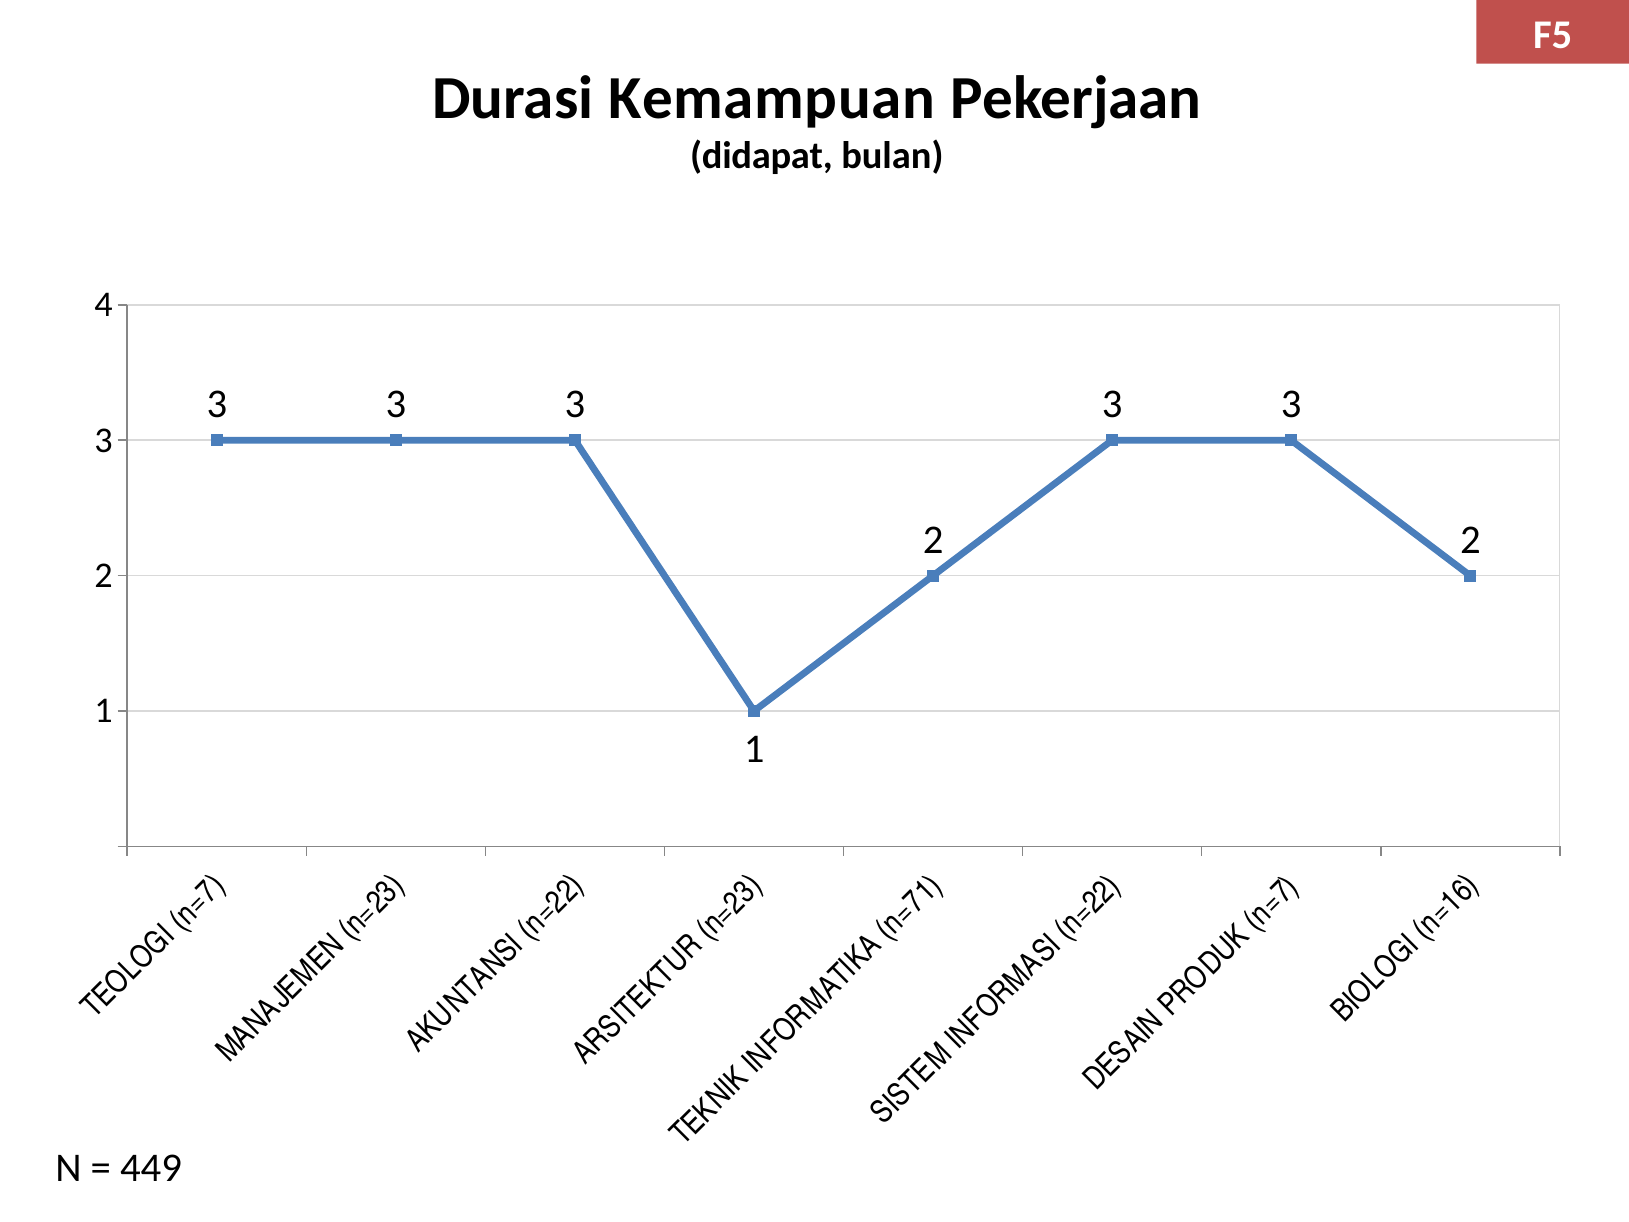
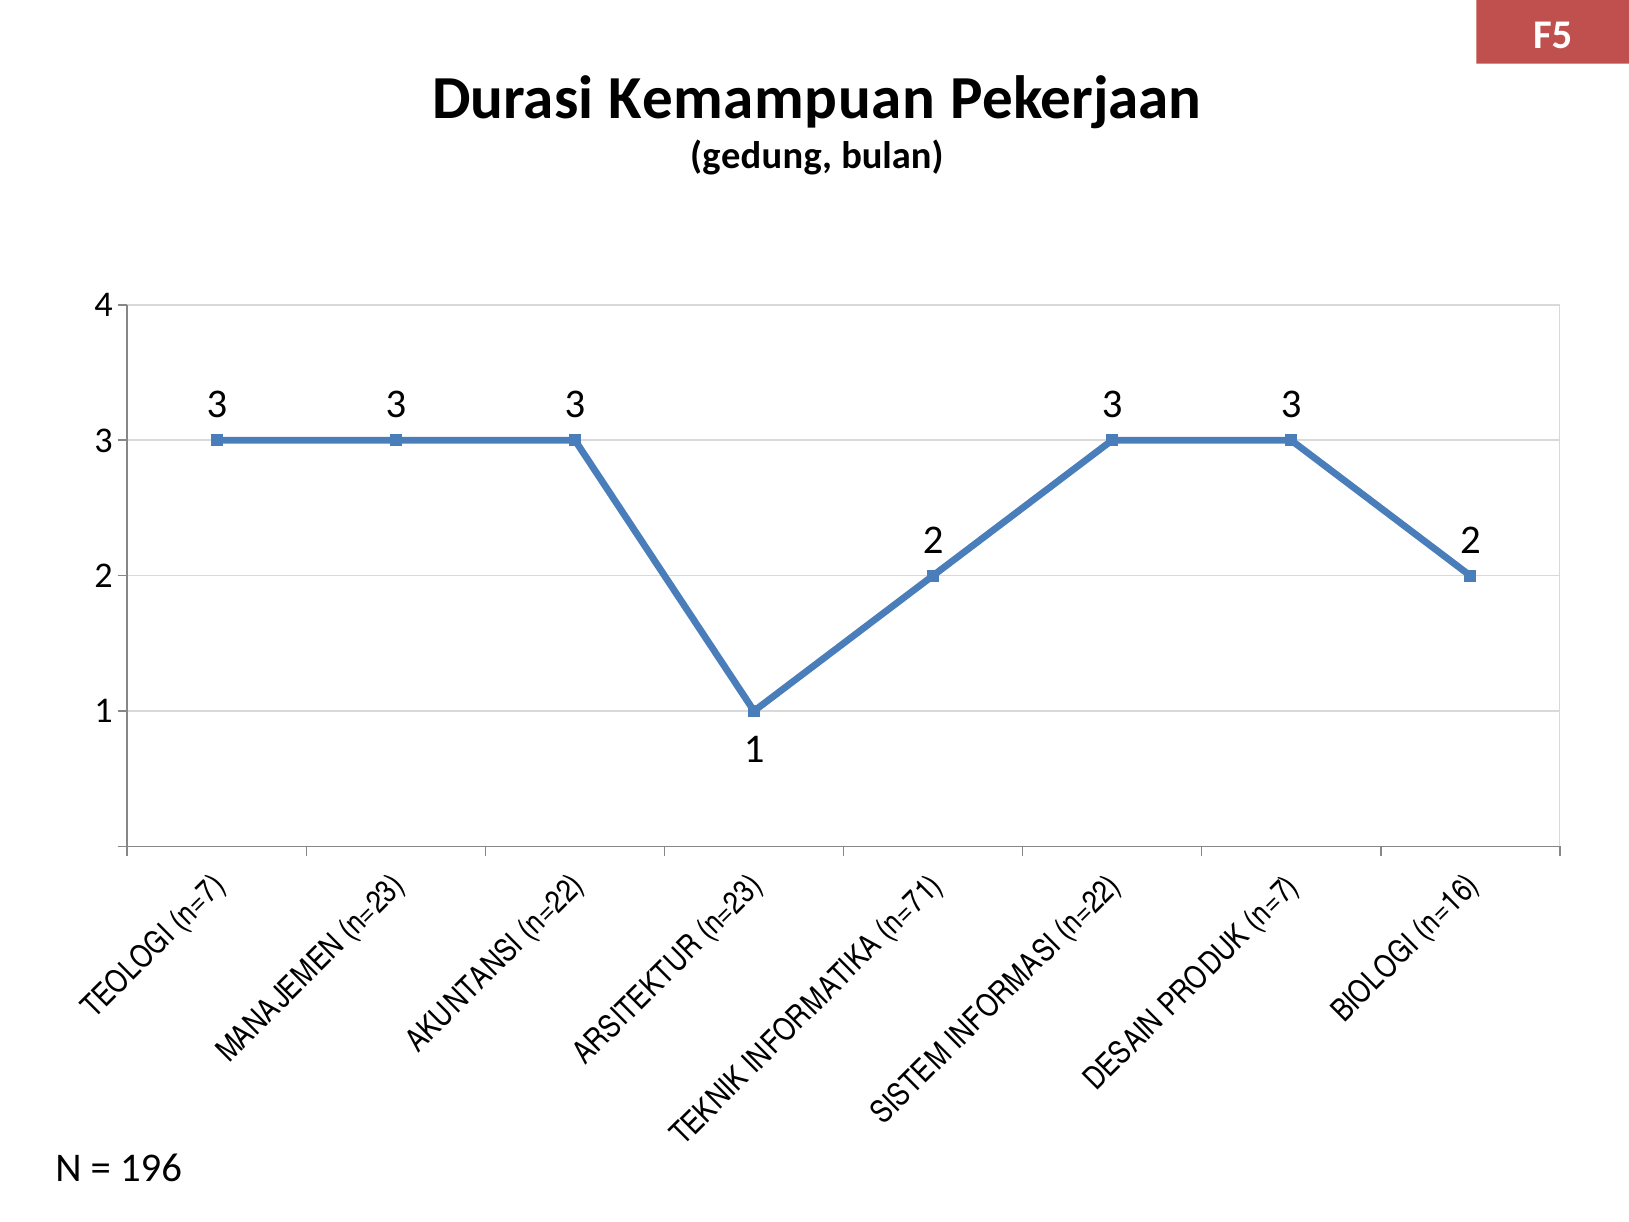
didapat: didapat -> gedung
449: 449 -> 196
